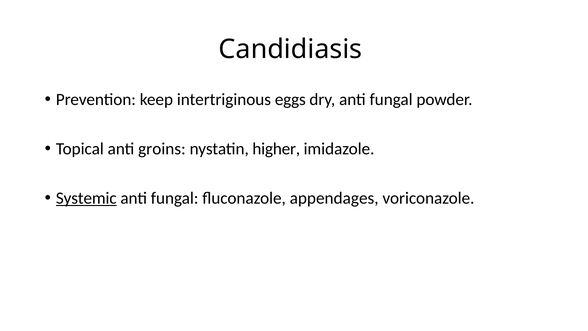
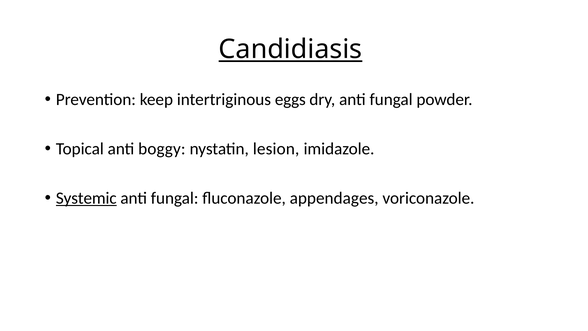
Candidiasis underline: none -> present
groins: groins -> boggy
higher: higher -> lesion
